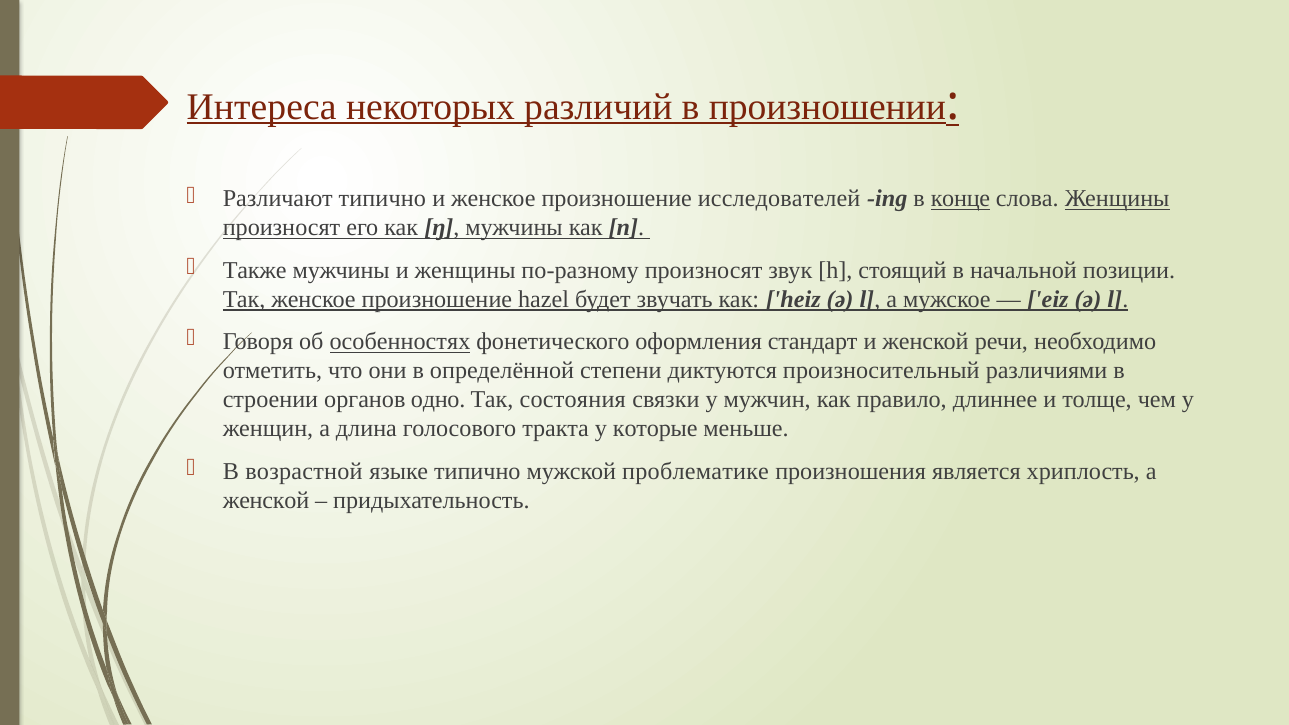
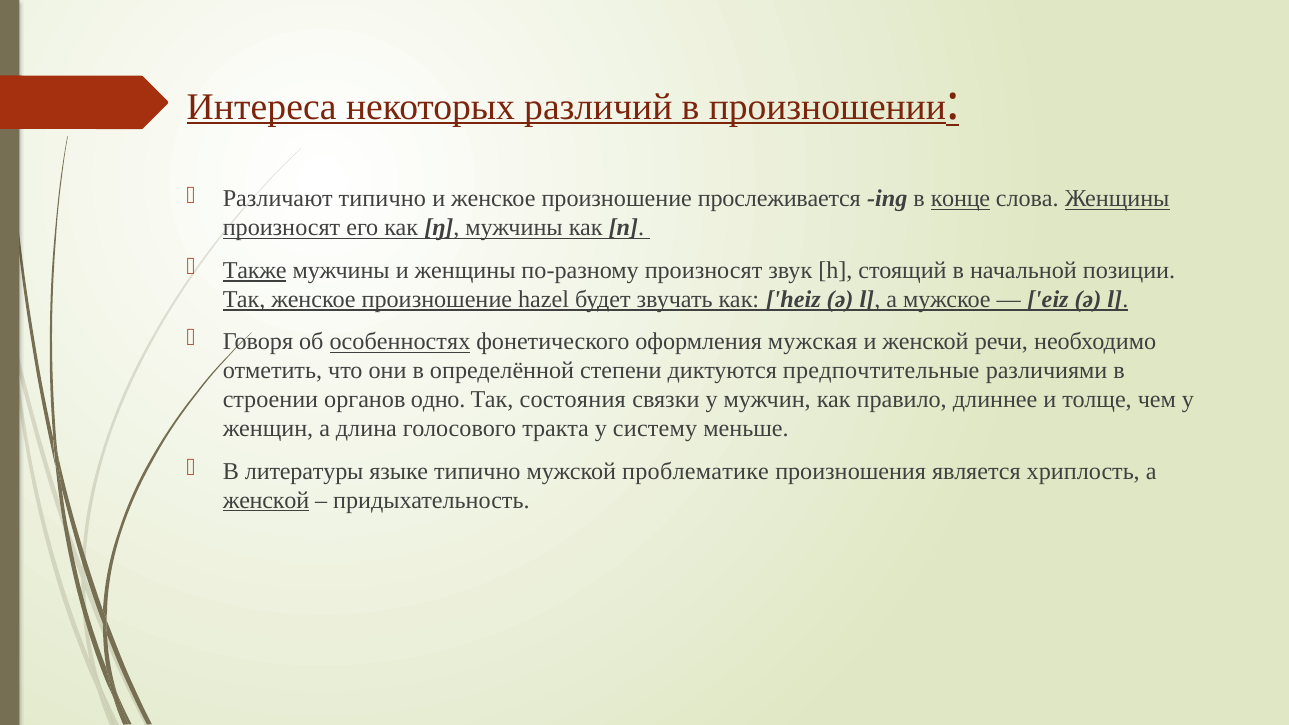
исследователей: исследователей -> прослеживается
Также underline: none -> present
стандарт: стандарт -> мужская
произносительный: произносительный -> предпочтительные
которые: которые -> систему
возрастной: возрастной -> литературы
женской at (266, 500) underline: none -> present
